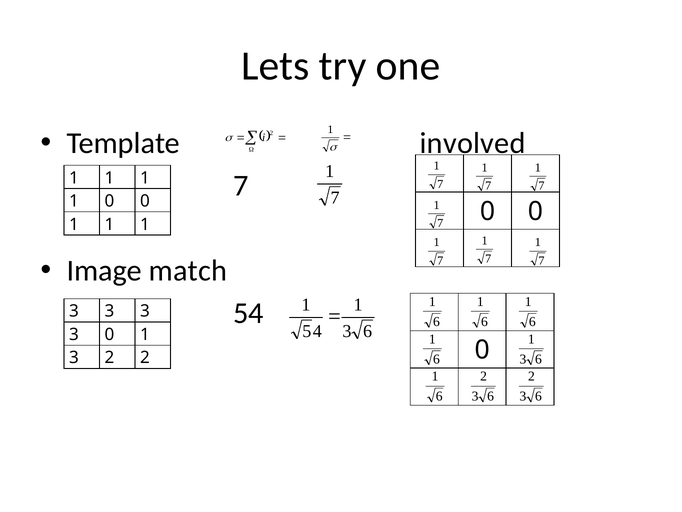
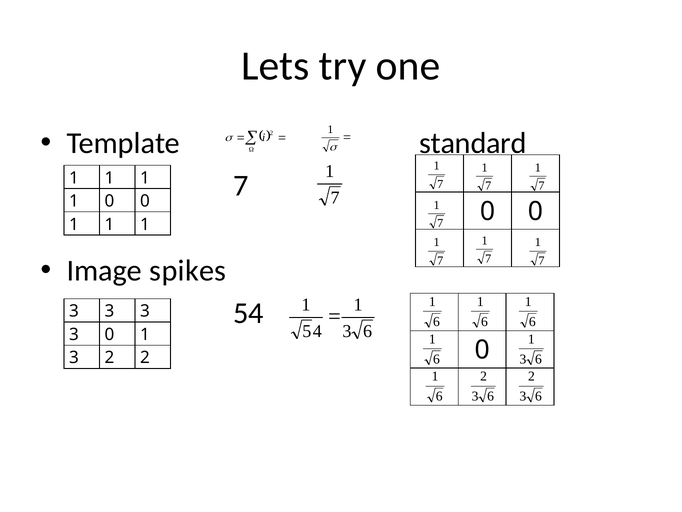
involved: involved -> standard
match: match -> spikes
